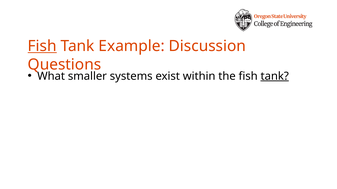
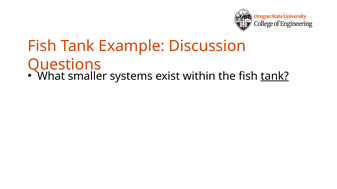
Fish at (42, 46) underline: present -> none
